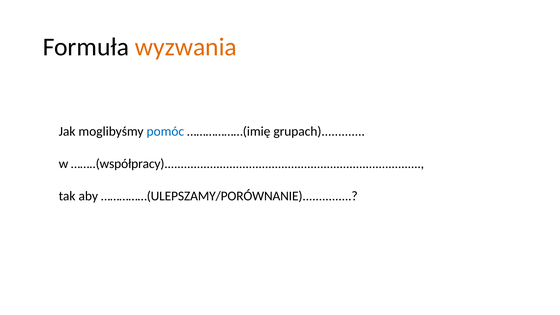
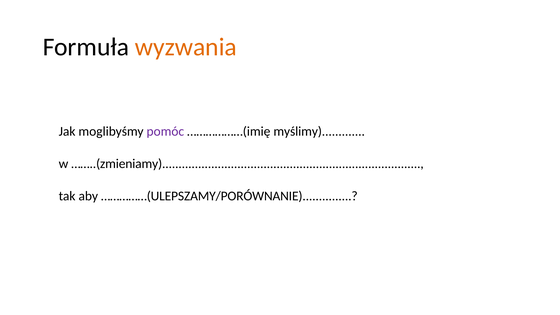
pomóc colour: blue -> purple
grupach: grupach -> myślimy
……..(współpracy: ……..(współpracy -> ……..(zmieniamy
